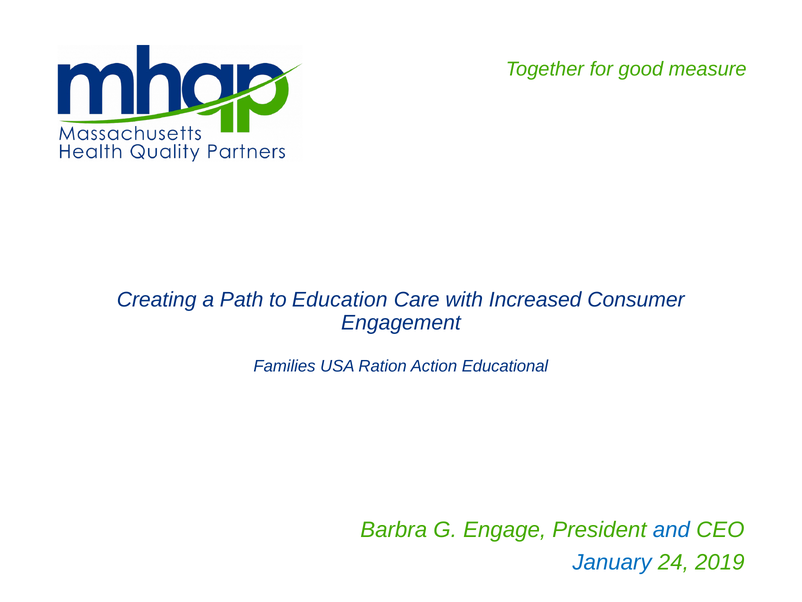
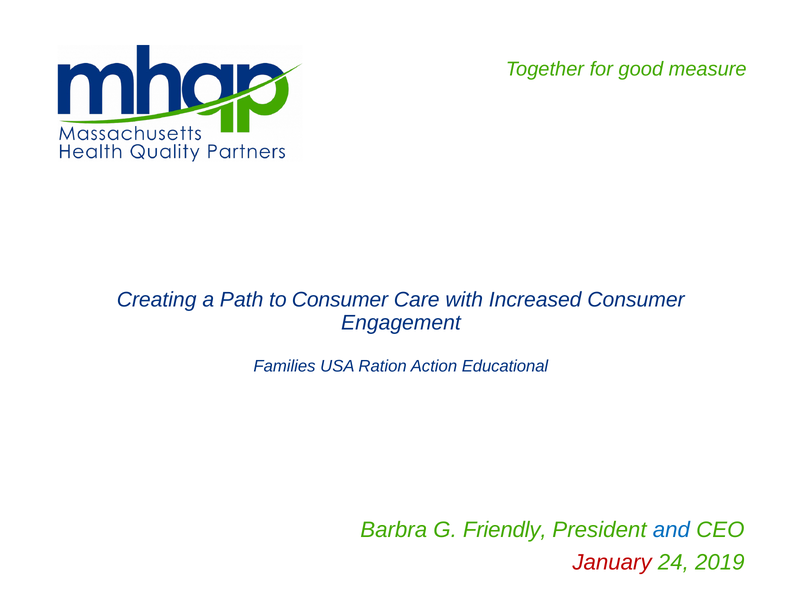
to Education: Education -> Consumer
Engage: Engage -> Friendly
January colour: blue -> red
